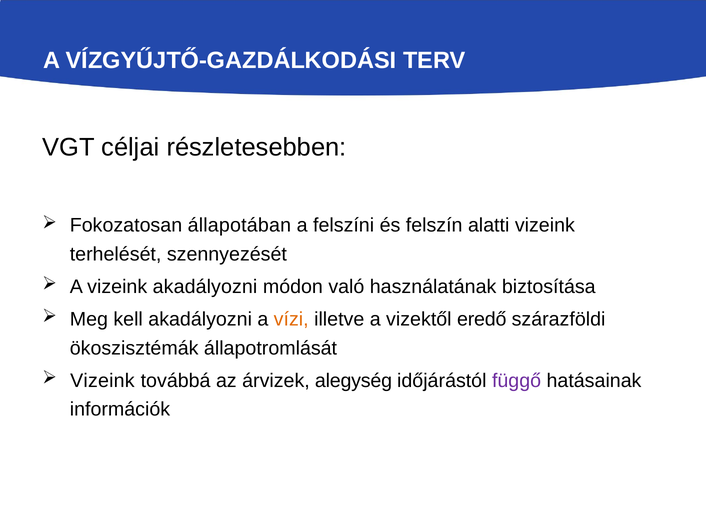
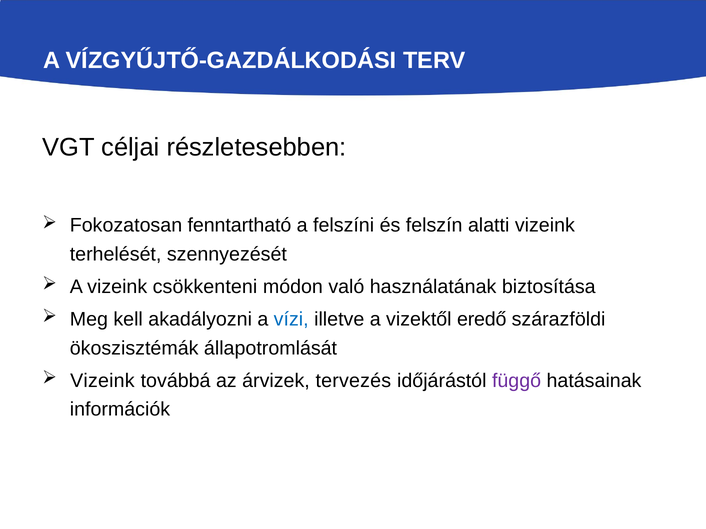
állapotában: állapotában -> fenntartható
vizeink akadályozni: akadályozni -> csökkenteni
vízi colour: orange -> blue
alegység: alegység -> tervezés
